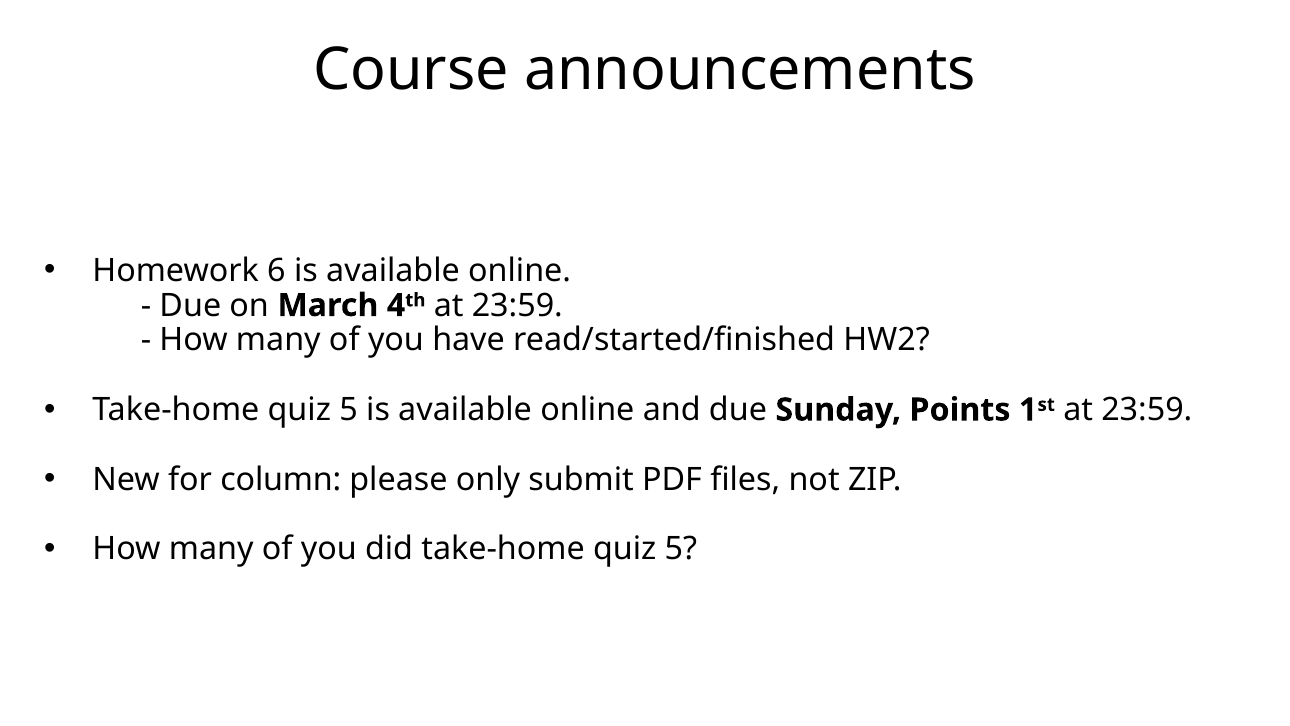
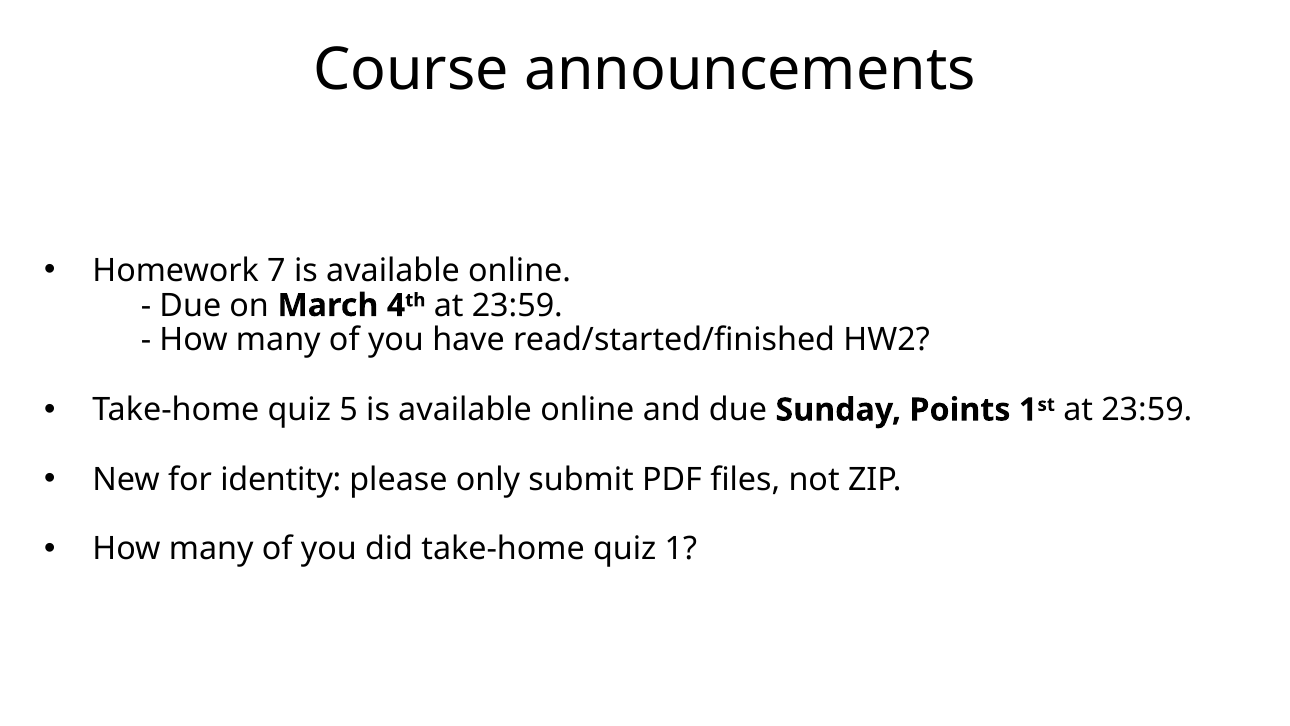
6: 6 -> 7
column: column -> identity
did take-home quiz 5: 5 -> 1
